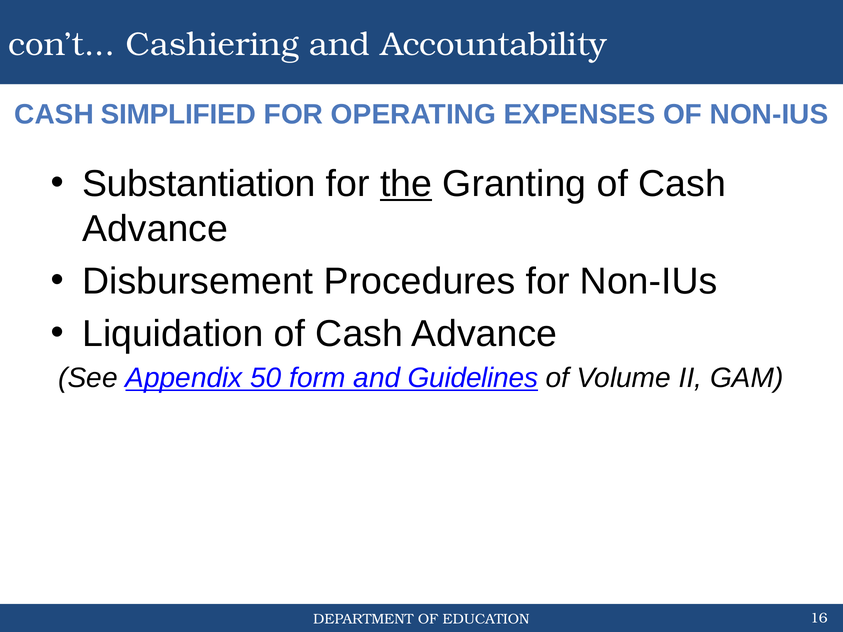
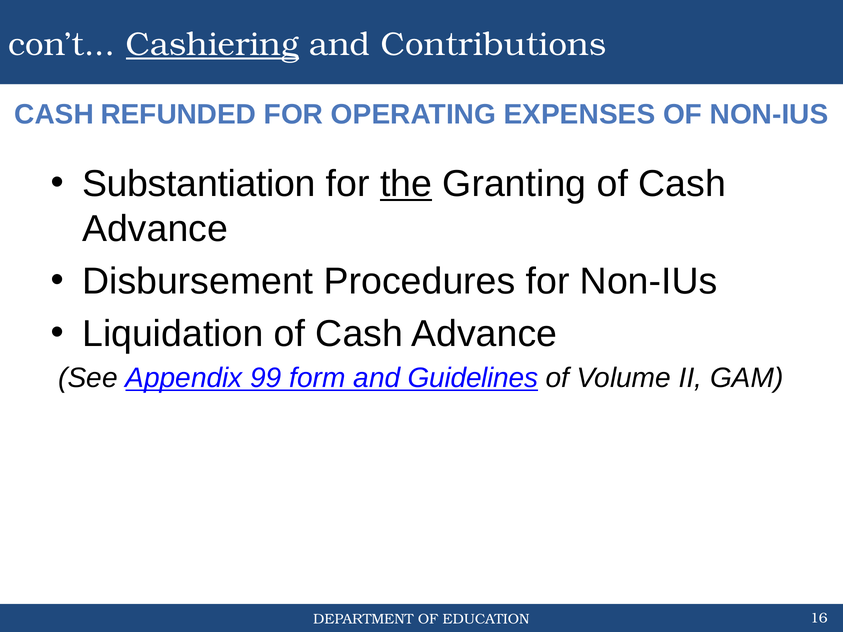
Cashiering underline: none -> present
Accountability: Accountability -> Contributions
SIMPLIFIED: SIMPLIFIED -> REFUNDED
50: 50 -> 99
